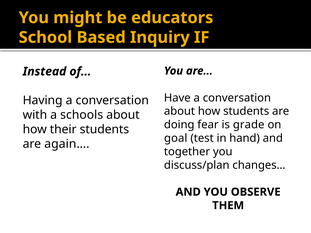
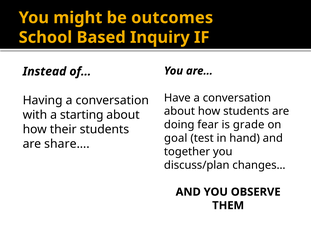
educators: educators -> outcomes
schools: schools -> starting
again…: again… -> share…
